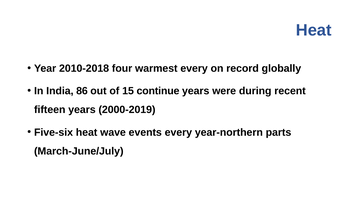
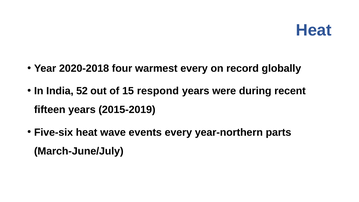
2010-2018: 2010-2018 -> 2020-2018
86: 86 -> 52
continue: continue -> respond
2000-2019: 2000-2019 -> 2015-2019
